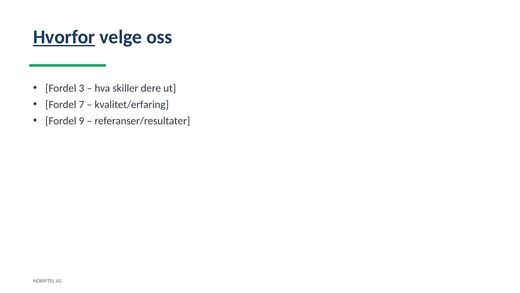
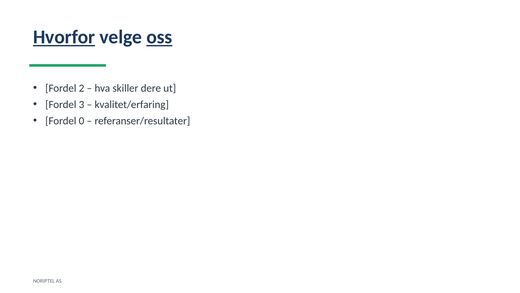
oss underline: none -> present
3: 3 -> 2
7: 7 -> 3
9: 9 -> 0
